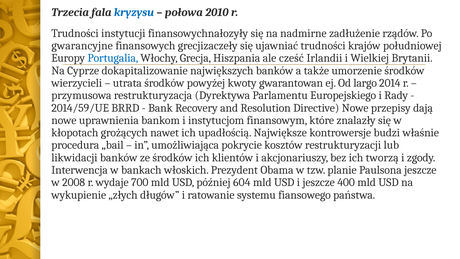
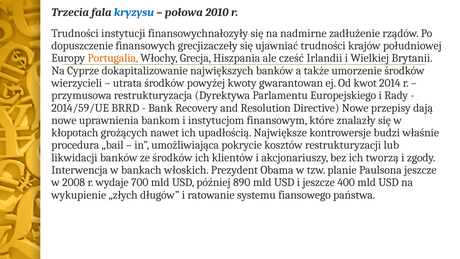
gwarancyjne: gwarancyjne -> dopuszczenie
Portugalia colour: blue -> orange
largo: largo -> kwot
604: 604 -> 890
